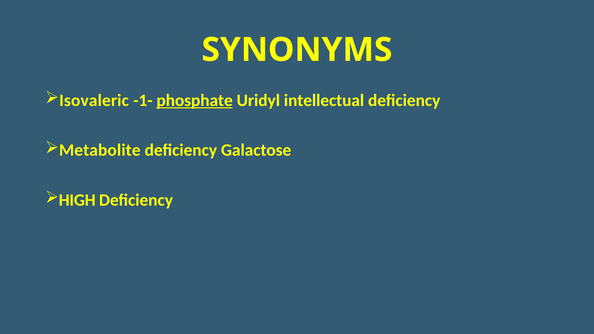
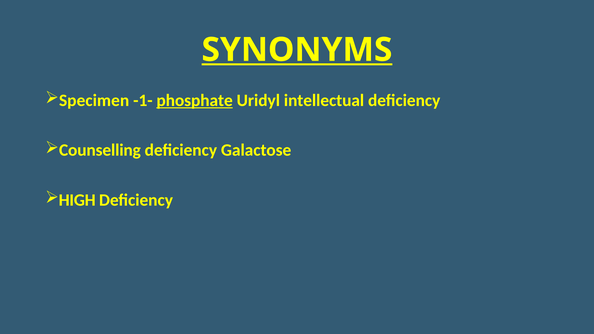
SYNONYMS underline: none -> present
Isovaleric: Isovaleric -> Specimen
Metabolite: Metabolite -> Counselling
